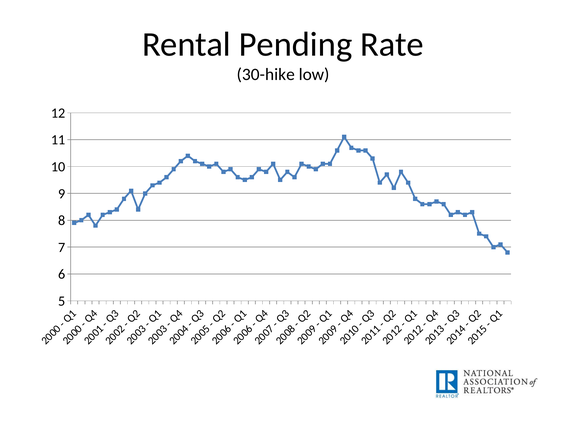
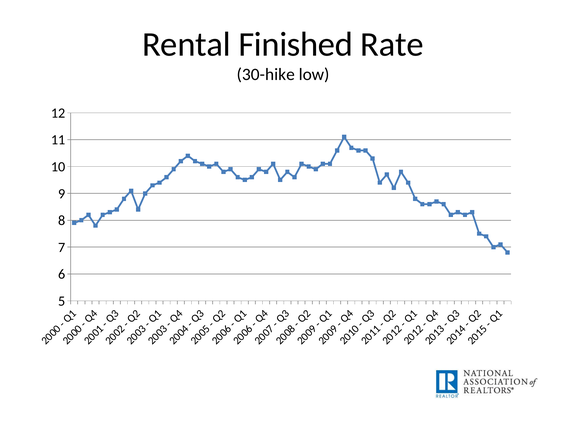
Pending: Pending -> Finished
